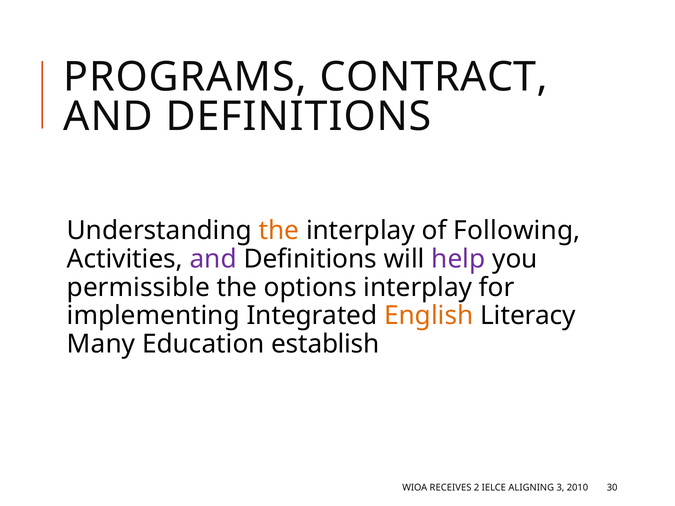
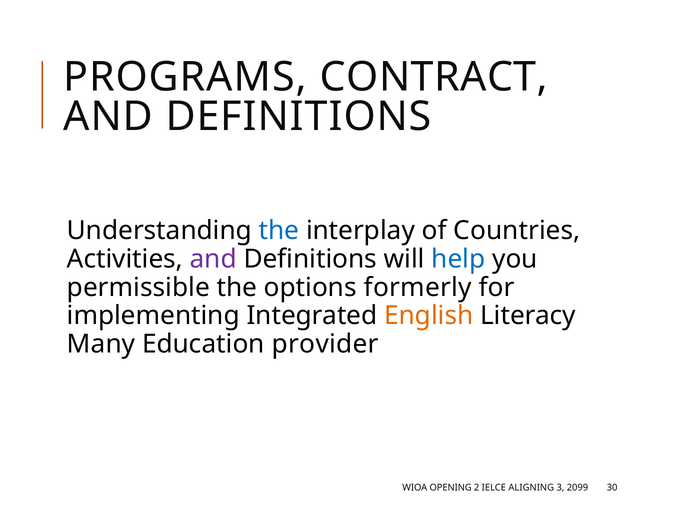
the at (279, 231) colour: orange -> blue
Following: Following -> Countries
help colour: purple -> blue
options interplay: interplay -> formerly
establish: establish -> provider
RECEIVES: RECEIVES -> OPENING
2010: 2010 -> 2099
